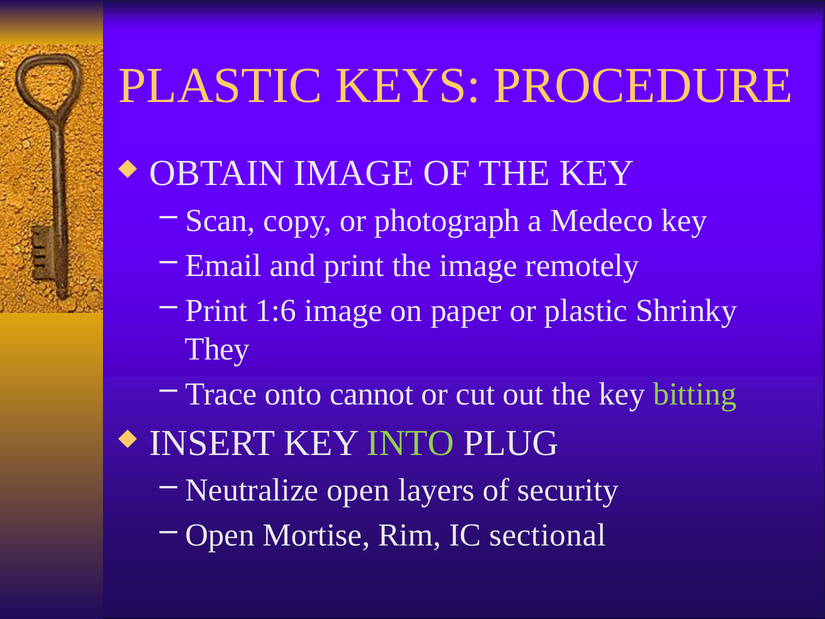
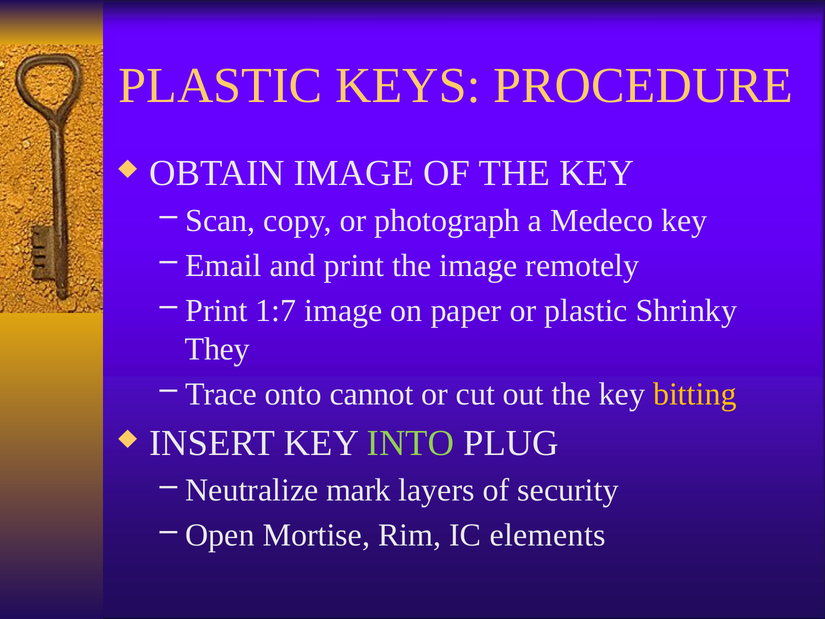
1:6: 1:6 -> 1:7
bitting colour: light green -> yellow
Neutralize open: open -> mark
sectional: sectional -> elements
